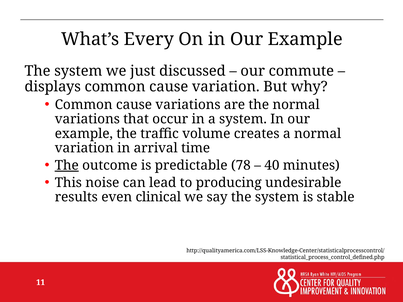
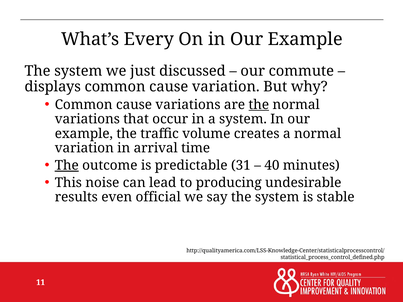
the at (259, 105) underline: none -> present
78: 78 -> 31
clinical: clinical -> official
